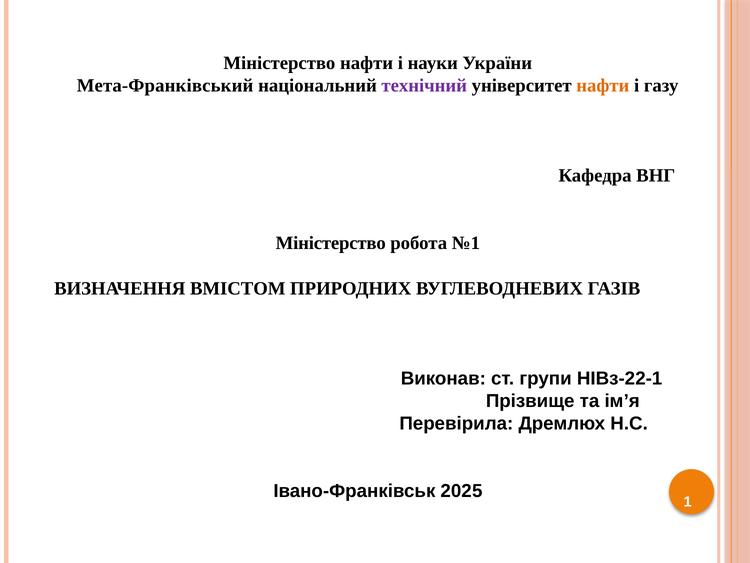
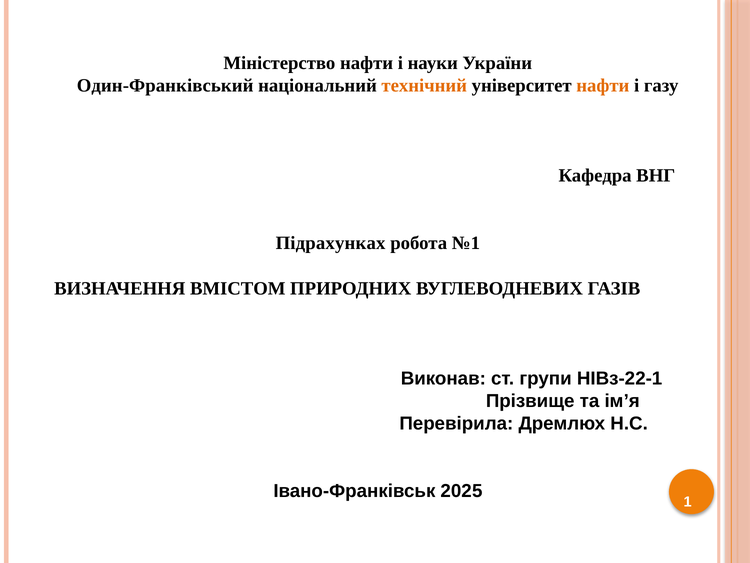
Мета-Франківський: Мета-Франківський -> Один-Франківський
технічний colour: purple -> orange
Міністерство at (331, 243): Міністерство -> Підрахунках
